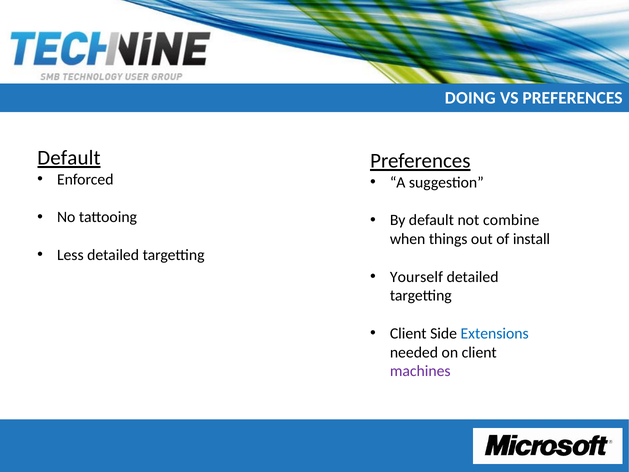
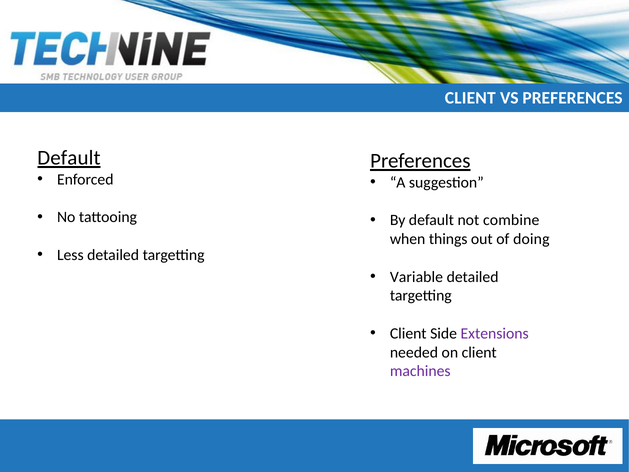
DOING at (470, 98): DOING -> CLIENT
install: install -> doing
Yourself: Yourself -> Variable
Extensions colour: blue -> purple
